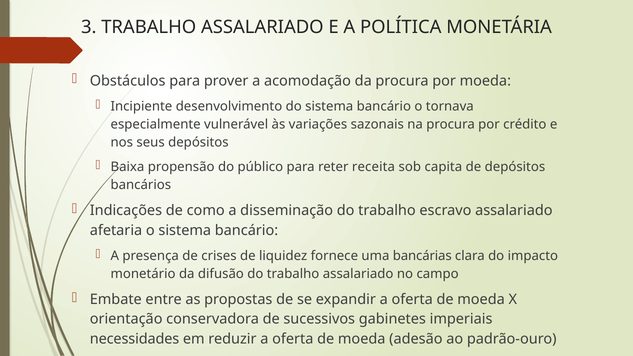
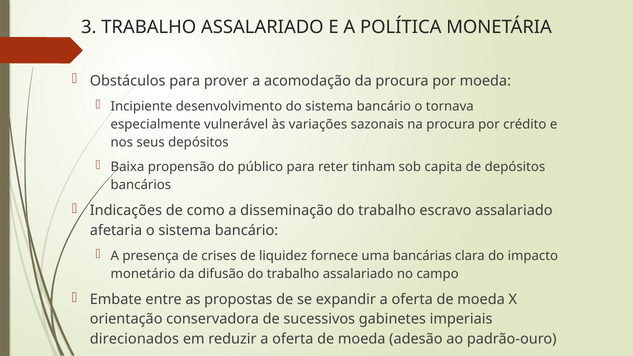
receita: receita -> tinham
necessidades: necessidades -> direcionados
